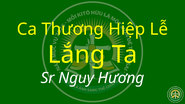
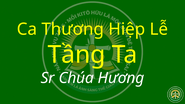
Lắng: Lắng -> Tầng
Nguy: Nguy -> Chúa
